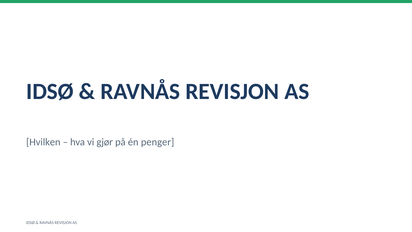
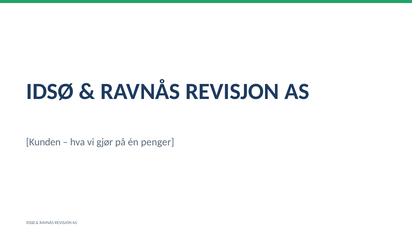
Hvilken: Hvilken -> Kunden
